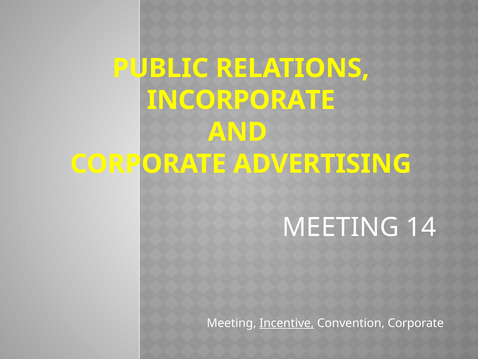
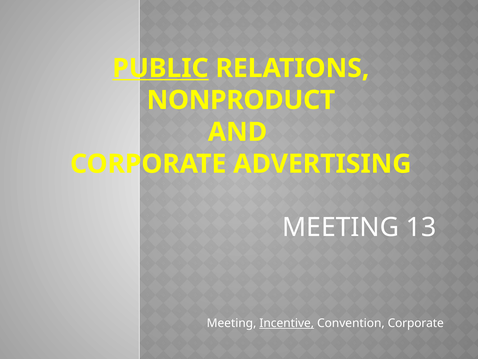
PUBLIC underline: none -> present
INCORPORATE: INCORPORATE -> NONPRODUCT
14: 14 -> 13
